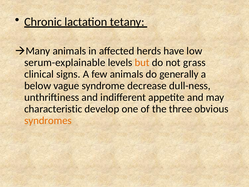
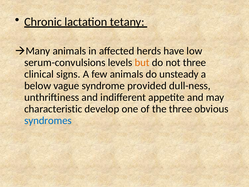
serum-explainable: serum-explainable -> serum-convulsions
not grass: grass -> three
generally: generally -> unsteady
decrease: decrease -> provided
syndromes colour: orange -> blue
